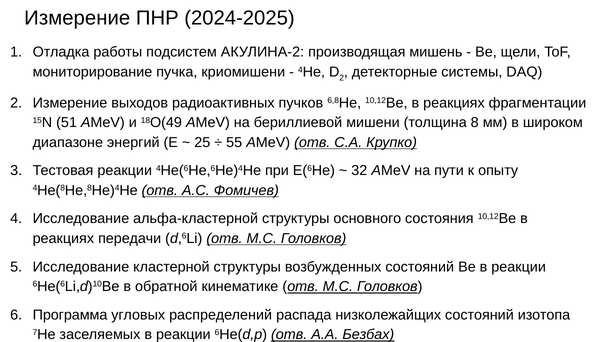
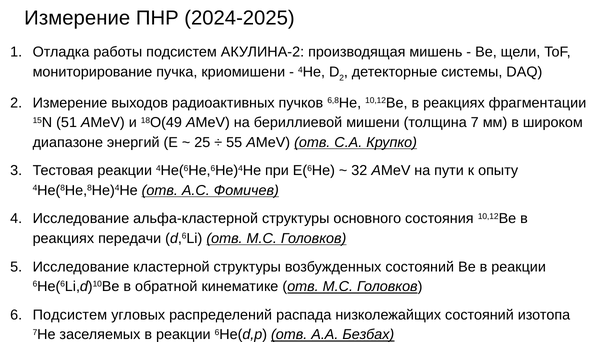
8: 8 -> 7
Программа at (70, 315): Программа -> Подсистем
